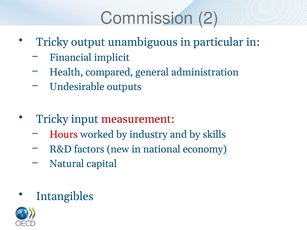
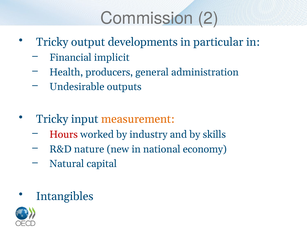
unambiguous: unambiguous -> developments
compared: compared -> producers
measurement colour: red -> orange
factors: factors -> nature
